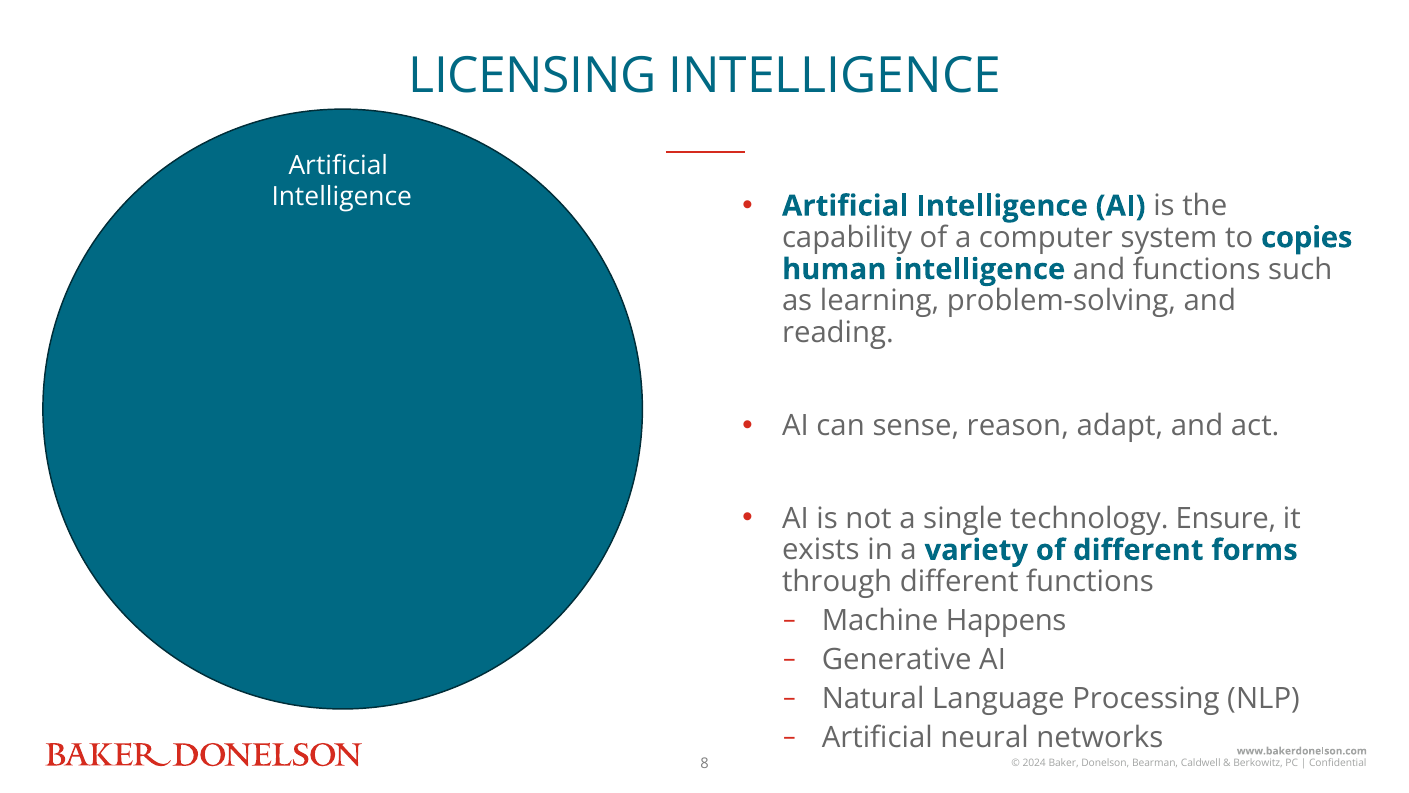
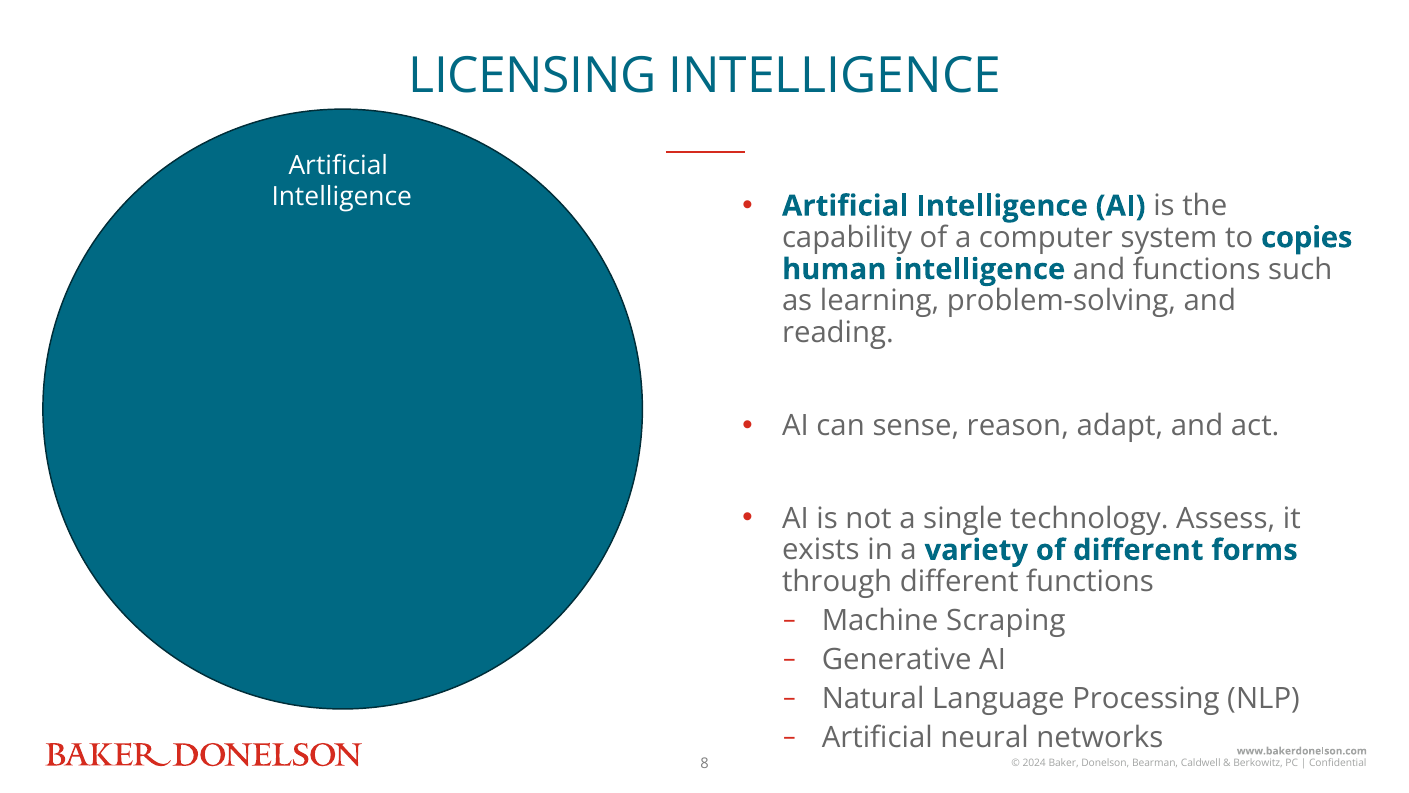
Ensure: Ensure -> Assess
Happens: Happens -> Scraping
